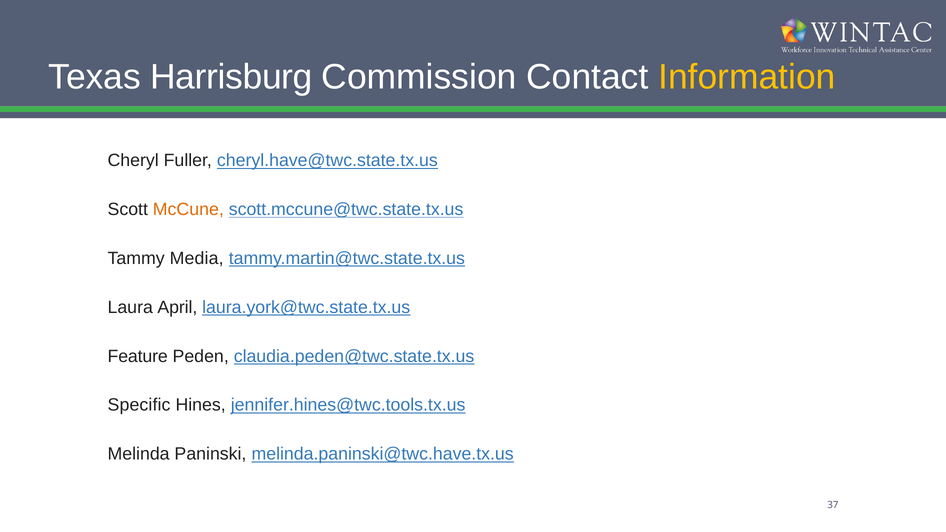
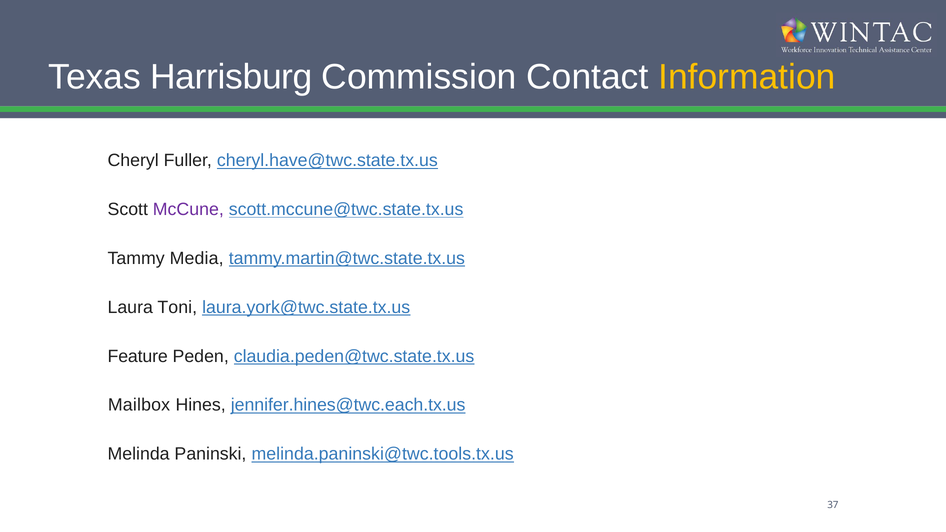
McCune colour: orange -> purple
April: April -> Toni
Specific: Specific -> Mailbox
jennifer.hines@twc.tools.tx.us: jennifer.hines@twc.tools.tx.us -> jennifer.hines@twc.each.tx.us
melinda.paninski@twc.have.tx.us: melinda.paninski@twc.have.tx.us -> melinda.paninski@twc.tools.tx.us
